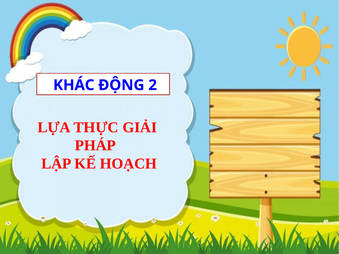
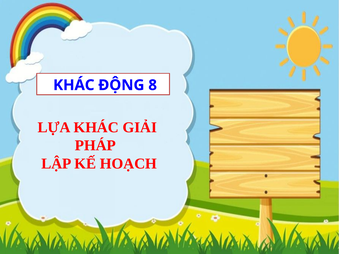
2: 2 -> 8
LỰA THỰC: THỰC -> KHÁC
